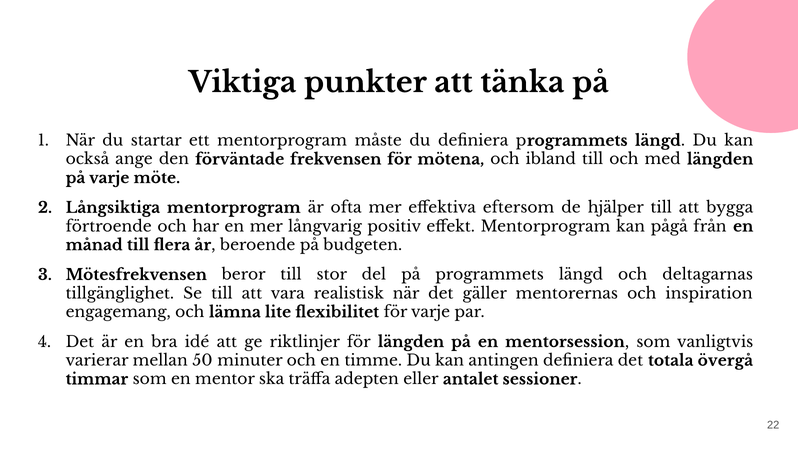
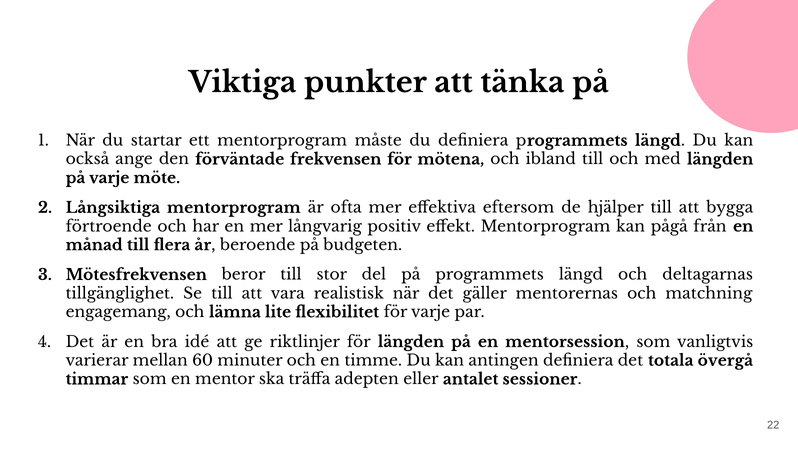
inspiration: inspiration -> matchning
50: 50 -> 60
